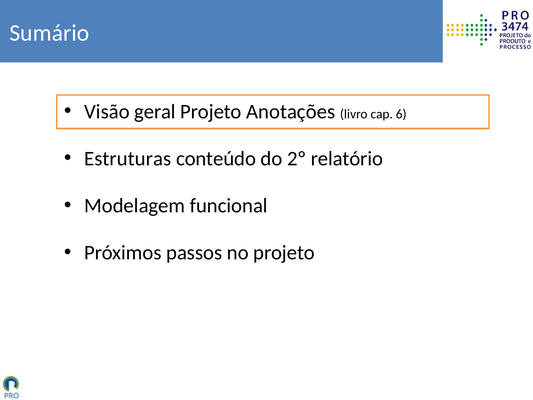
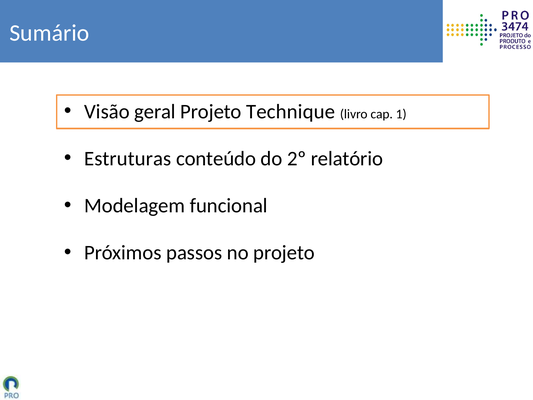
Anotações: Anotações -> Technique
6: 6 -> 1
